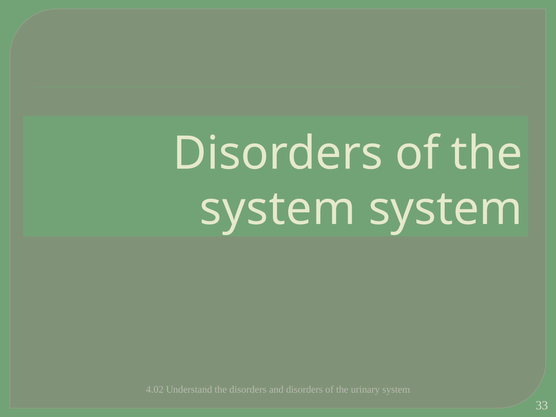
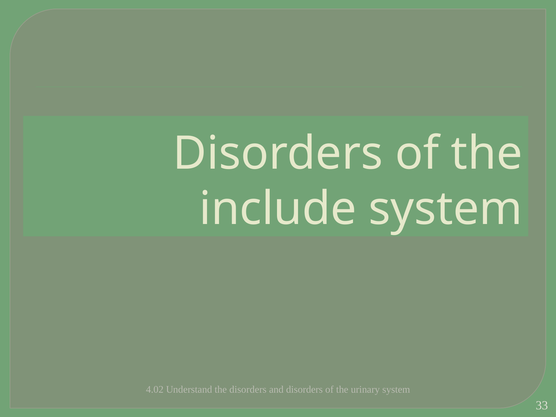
system at (278, 209): system -> include
